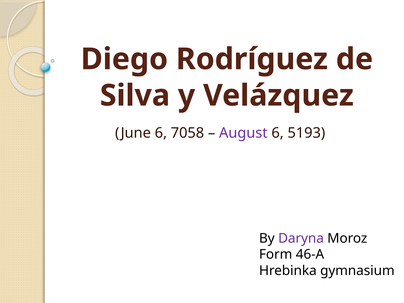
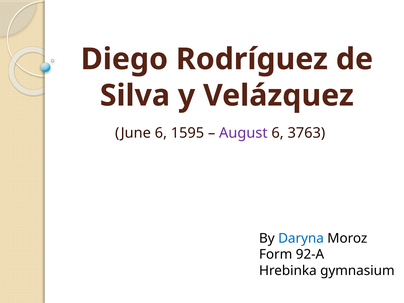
7058: 7058 -> 1595
5193: 5193 -> 3763
Daryna colour: purple -> blue
46-A: 46-A -> 92-A
